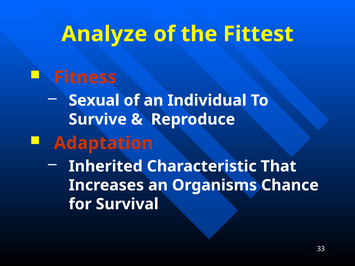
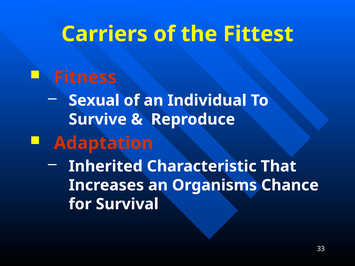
Analyze: Analyze -> Carriers
